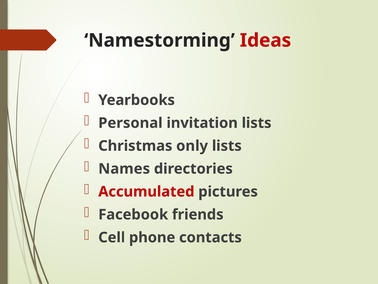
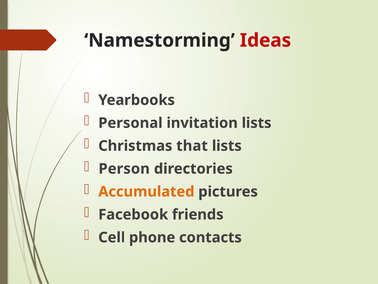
only: only -> that
Names: Names -> Person
Accumulated colour: red -> orange
